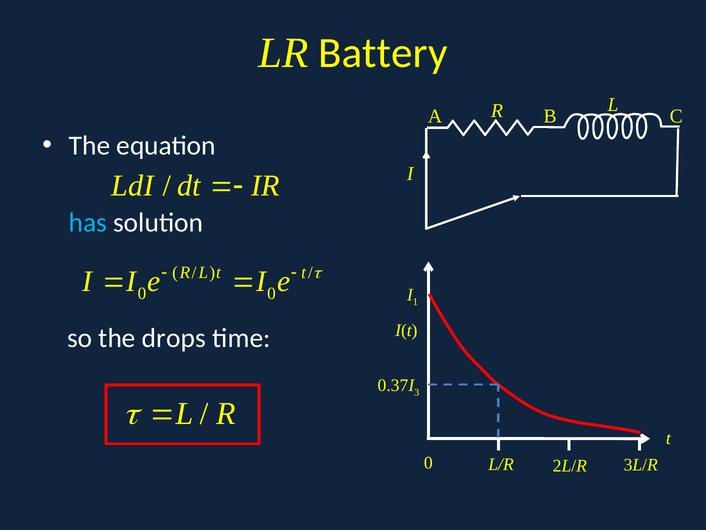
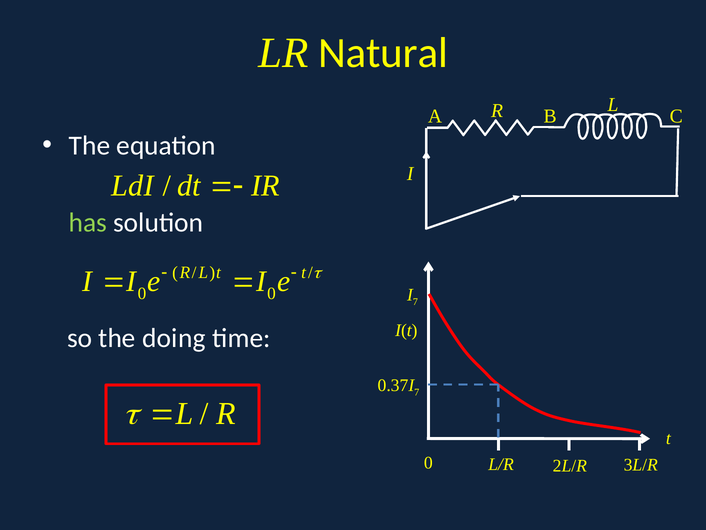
Battery: Battery -> Natural
has colour: light blue -> light green
I 1: 1 -> 7
drops: drops -> doing
3 at (417, 392): 3 -> 7
